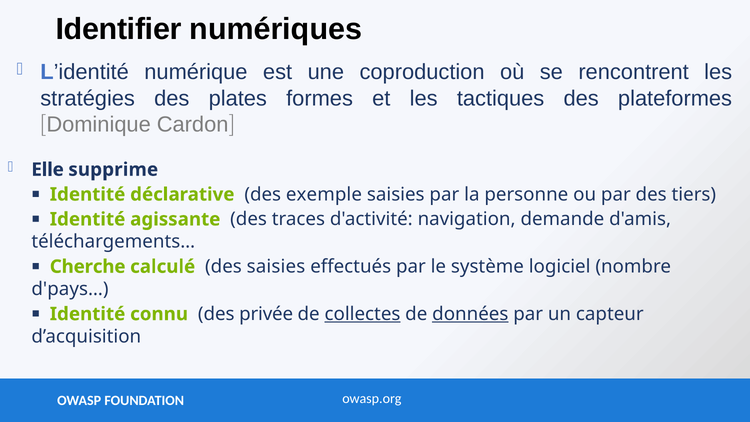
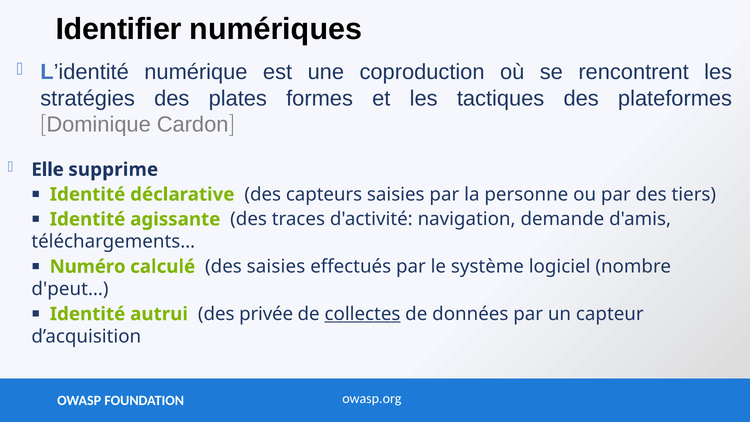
exemple: exemple -> capteurs
Cherche: Cherche -> Numéro
d'pays…: d'pays… -> d'peut…
connu: connu -> autrui
données underline: present -> none
